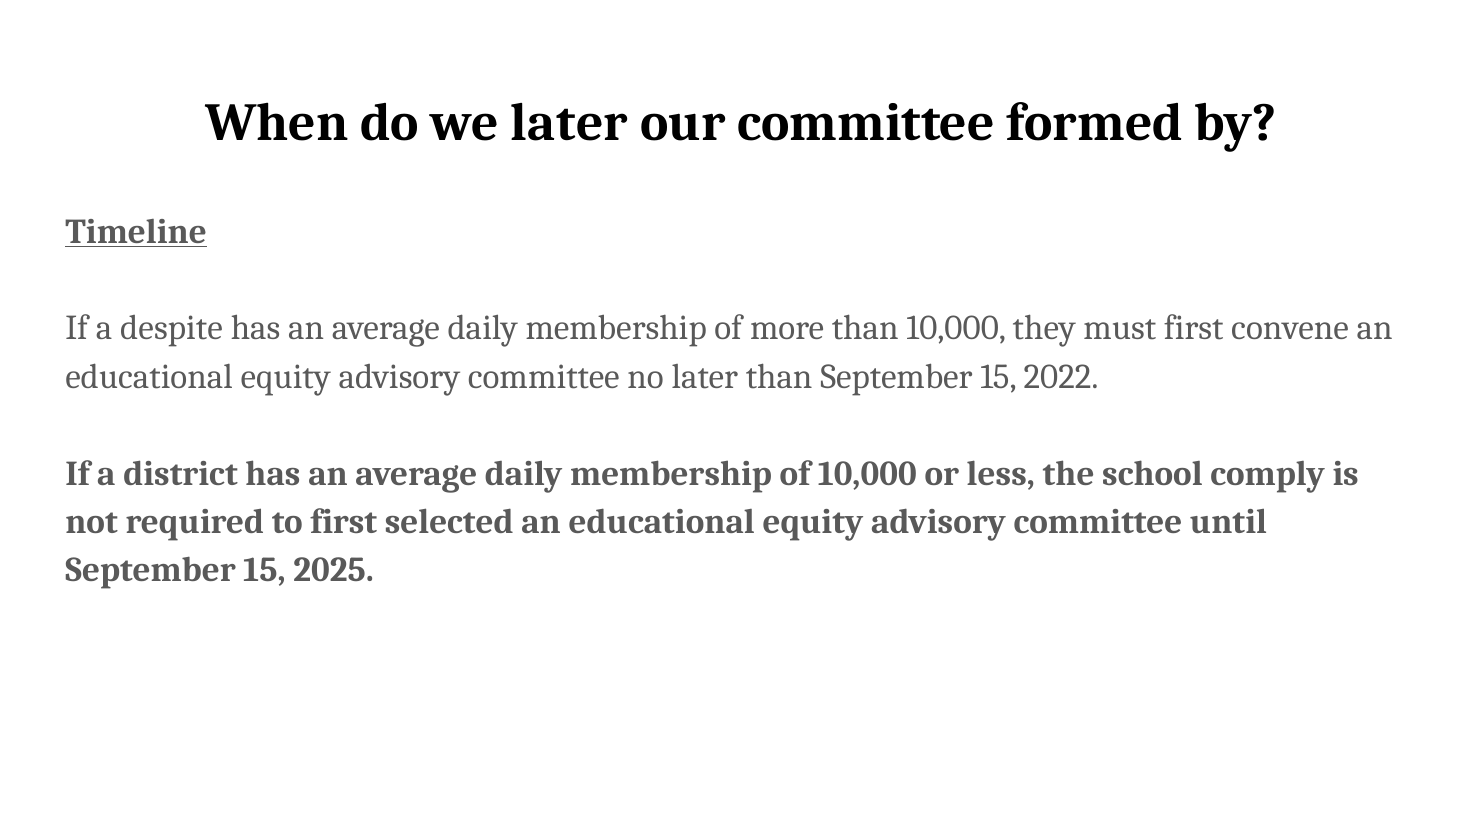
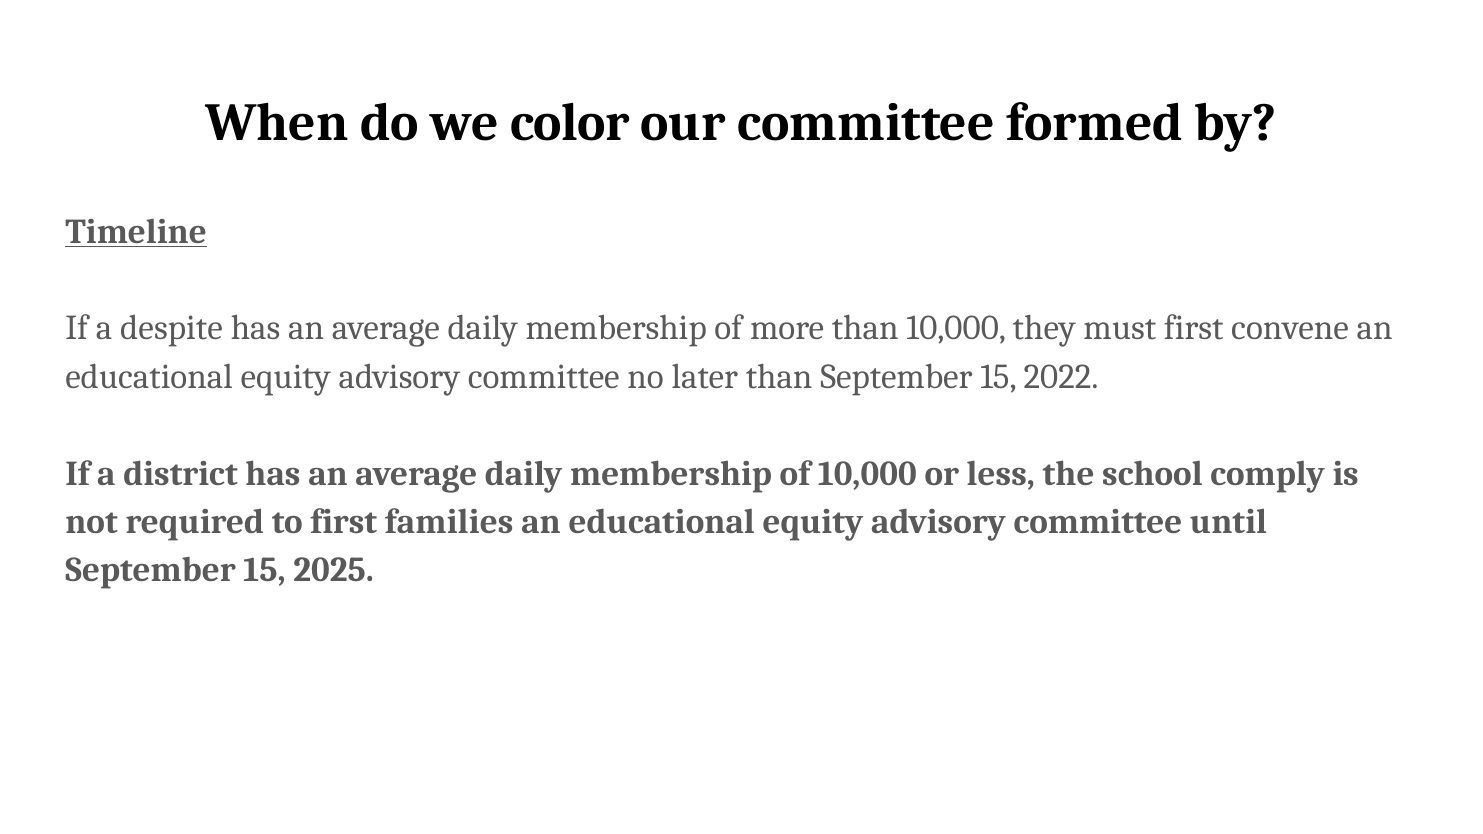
we later: later -> color
selected: selected -> families
